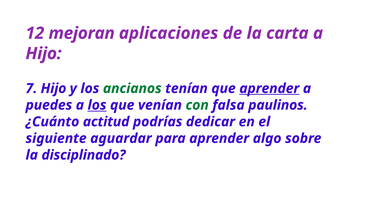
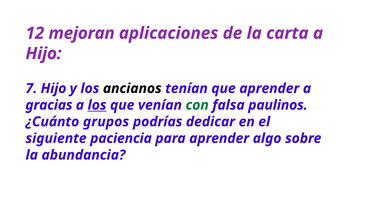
ancianos colour: green -> black
aprender at (269, 88) underline: present -> none
puedes: puedes -> gracias
actitud: actitud -> grupos
aguardar: aguardar -> paciencia
disciplinado: disciplinado -> abundancia
